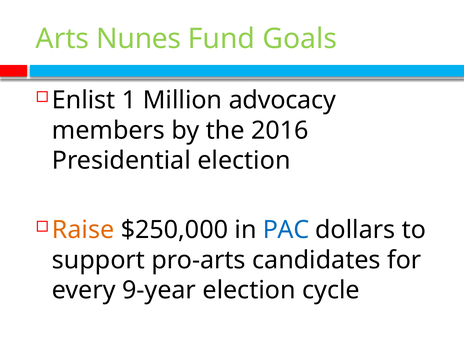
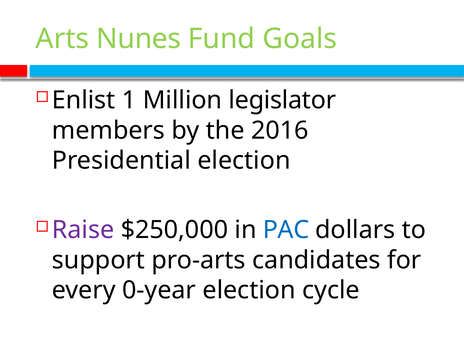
advocacy: advocacy -> legislator
Raise colour: orange -> purple
9-year: 9-year -> 0-year
